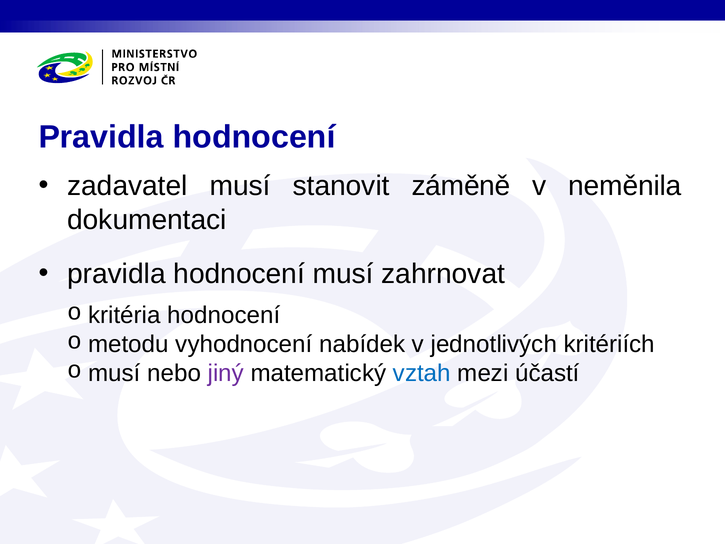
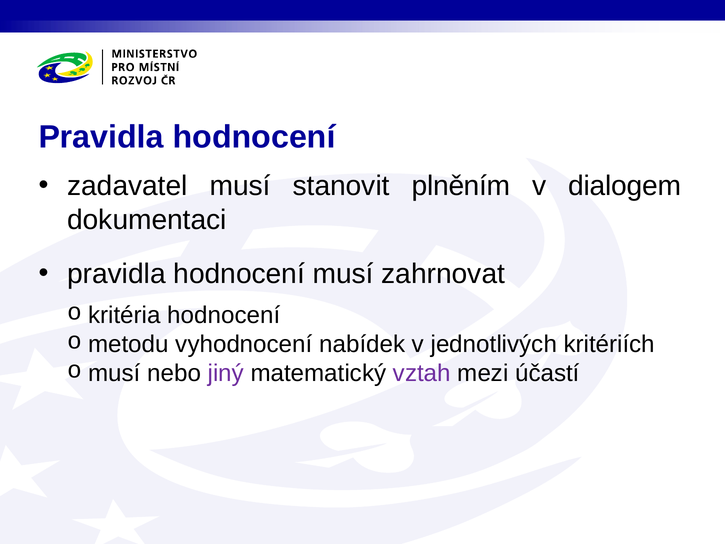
záměně: záměně -> plněním
neměnila: neměnila -> dialogem
vztah colour: blue -> purple
